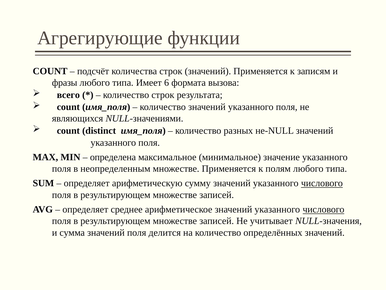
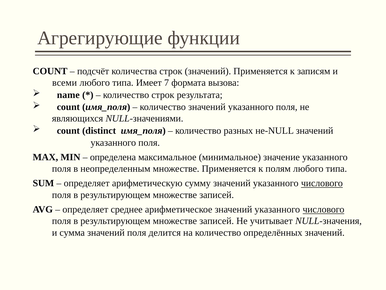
фразы: фразы -> всеми
6: 6 -> 7
всего: всего -> name
